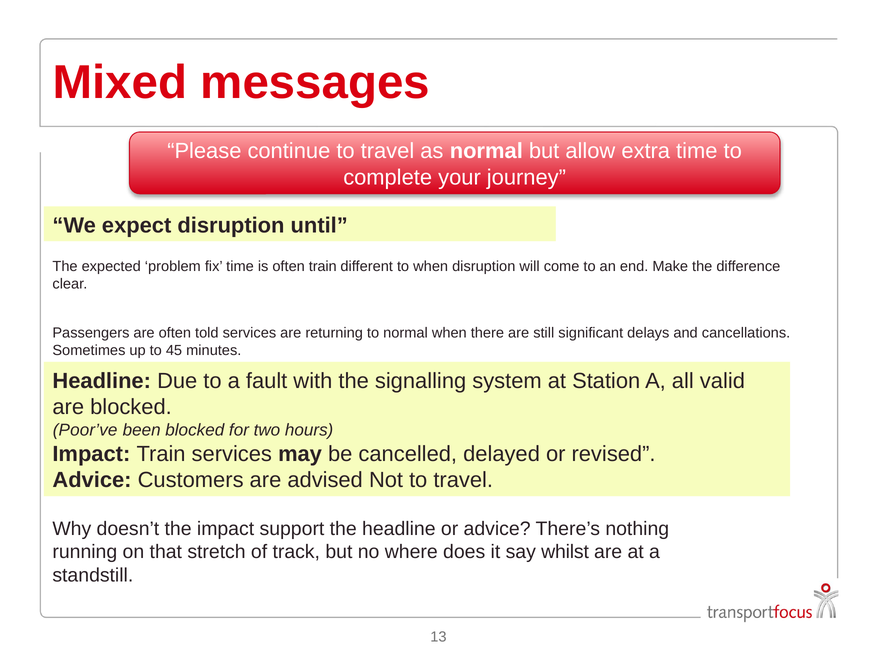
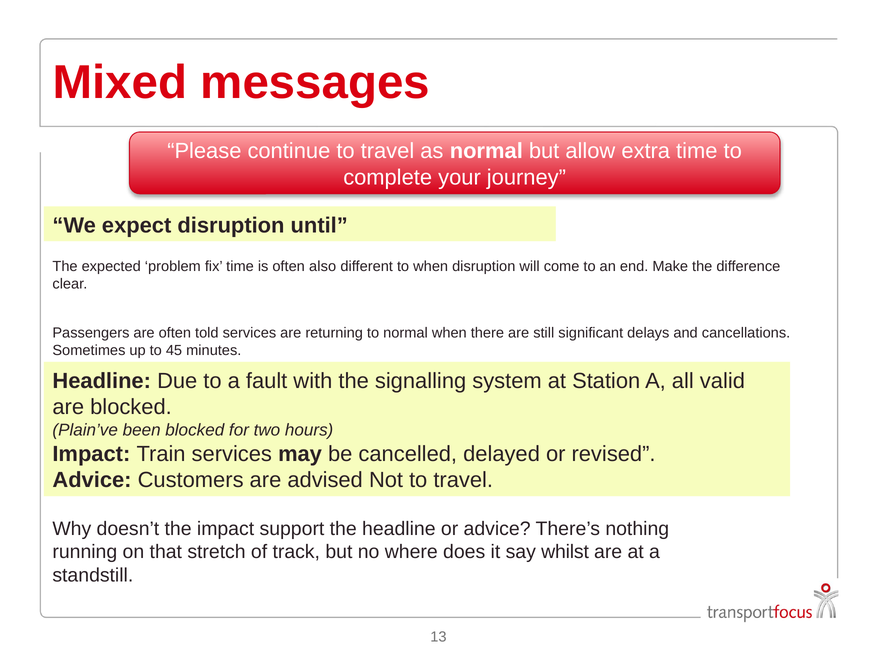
often train: train -> also
Poor’ve: Poor’ve -> Plain’ve
